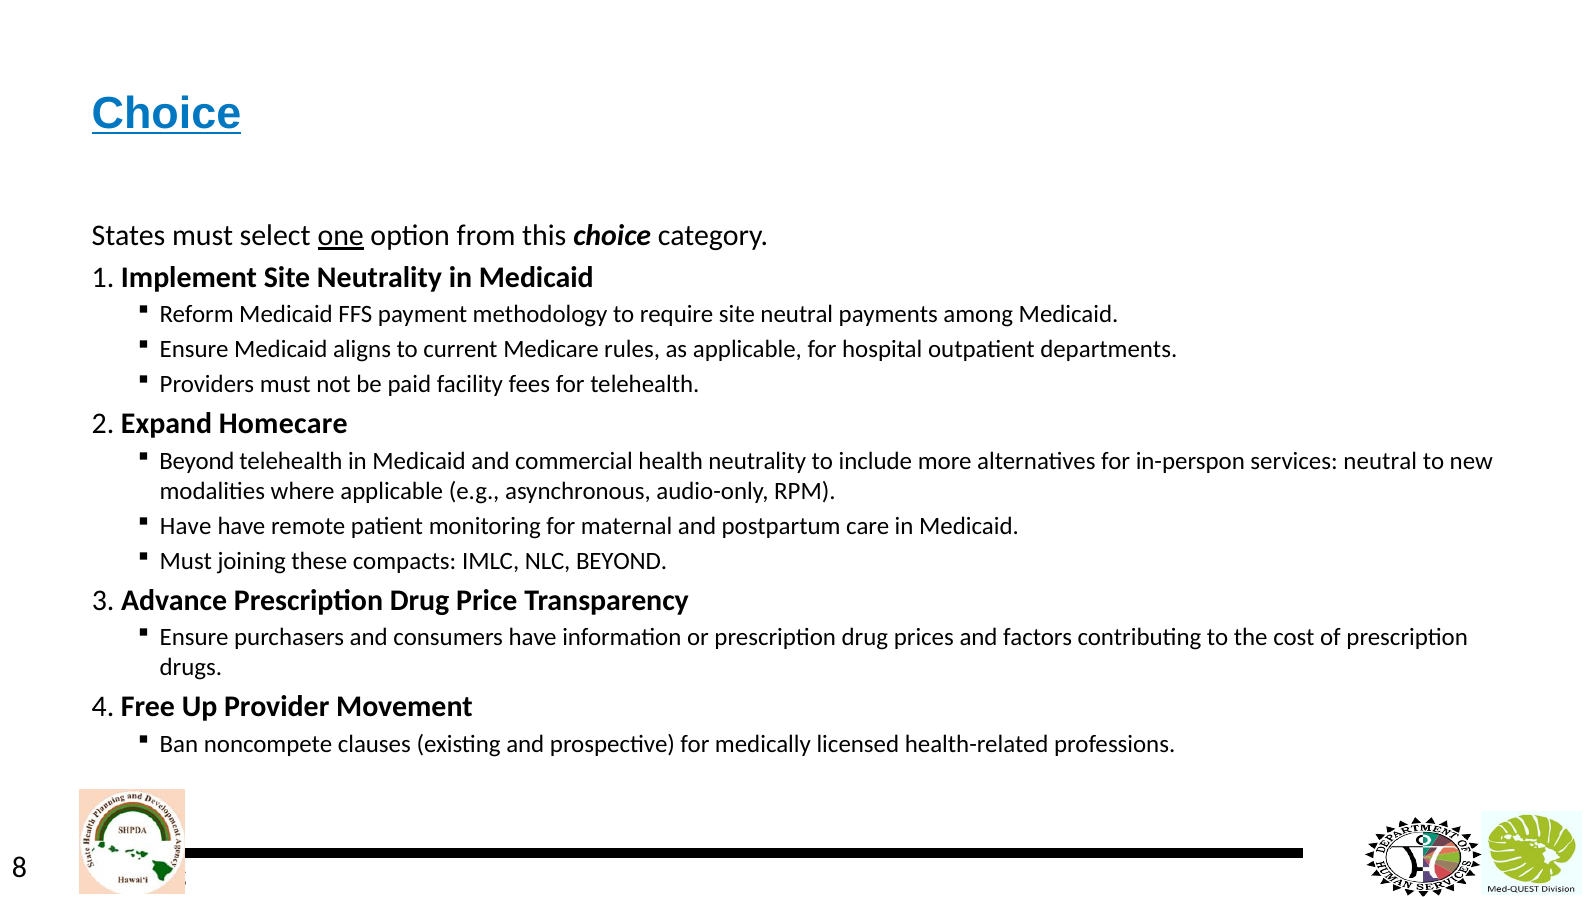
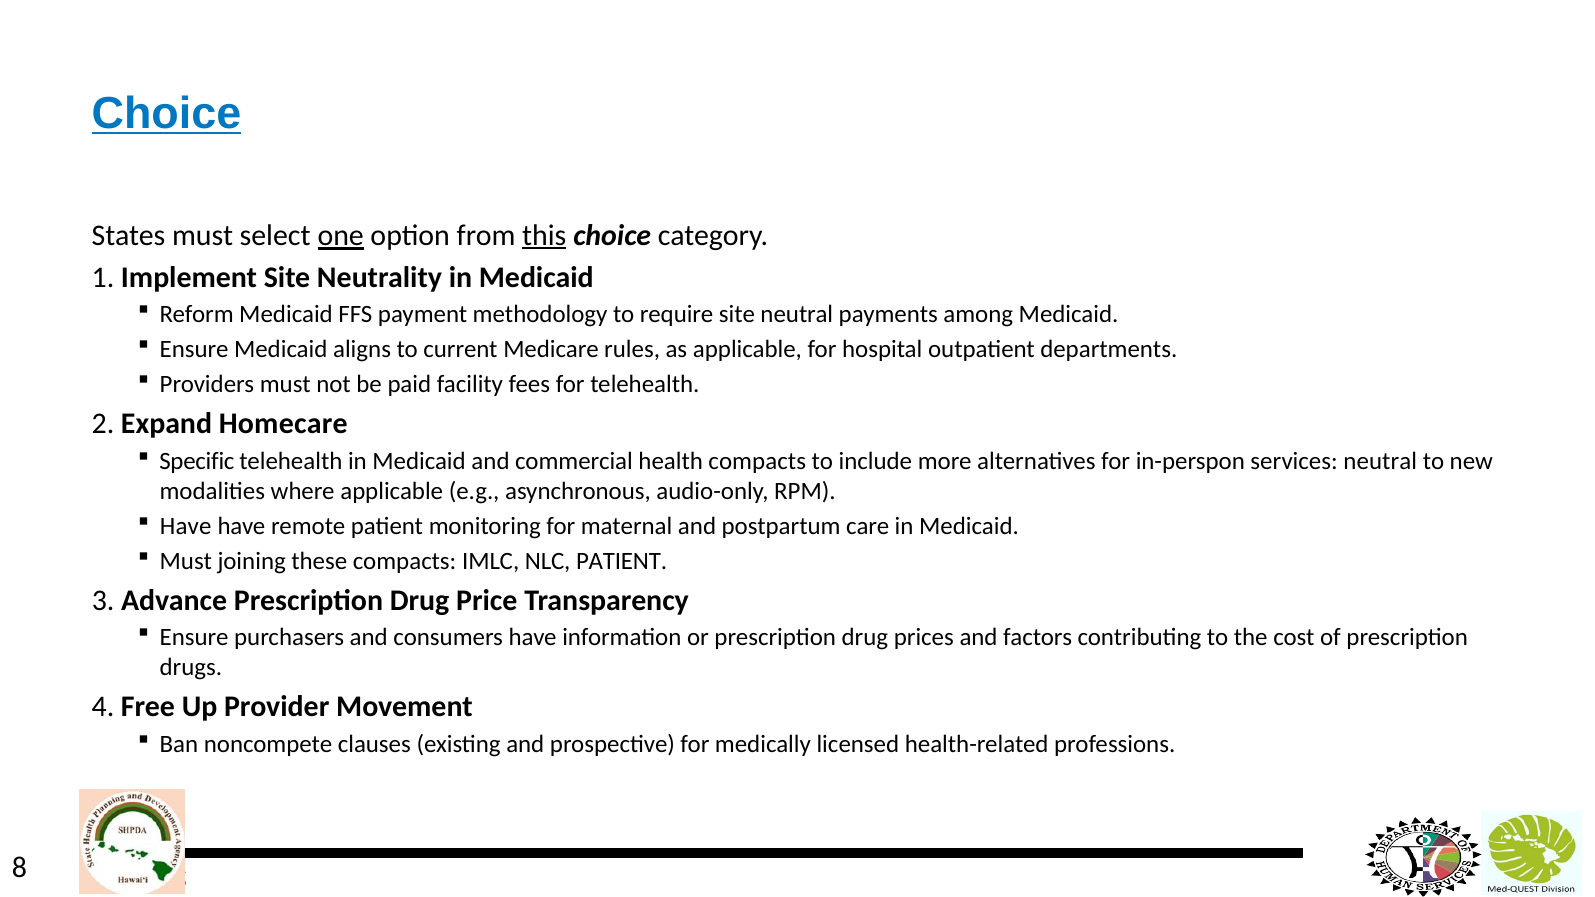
this underline: none -> present
Beyond at (197, 461): Beyond -> Specific
health neutrality: neutrality -> compacts
NLC BEYOND: BEYOND -> PATIENT
